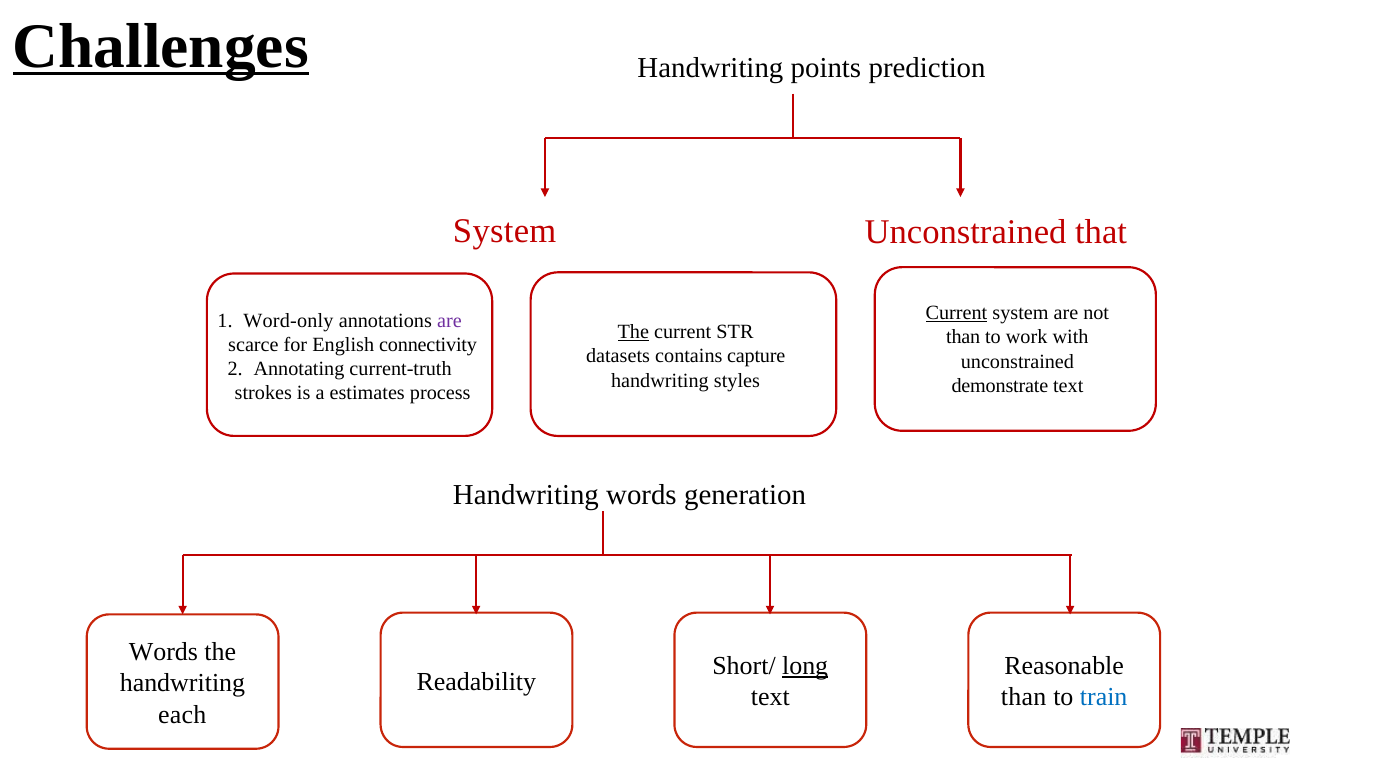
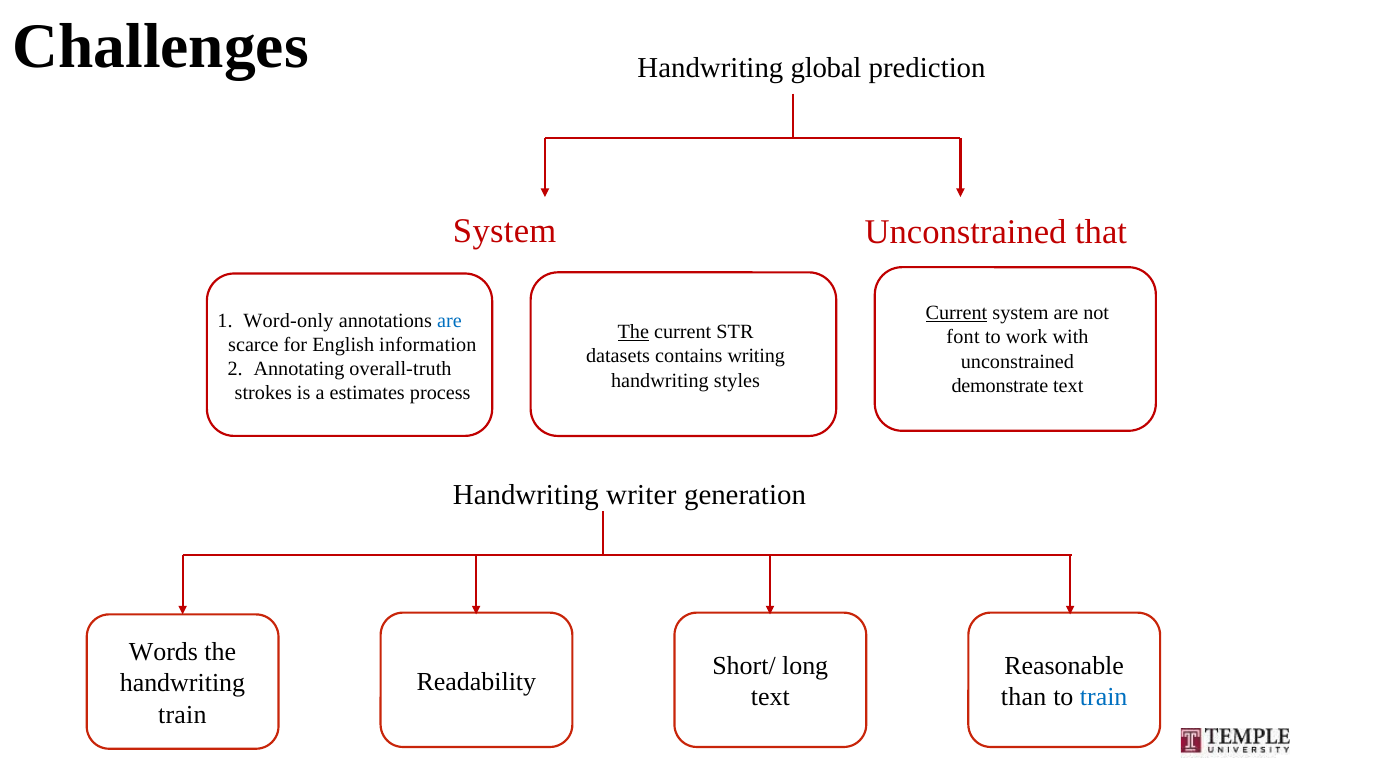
Challenges underline: present -> none
points: points -> global
are at (449, 320) colour: purple -> blue
than at (963, 337): than -> font
connectivity: connectivity -> information
capture: capture -> writing
current-truth: current-truth -> overall-truth
Handwriting words: words -> writer
long underline: present -> none
each at (182, 715): each -> train
